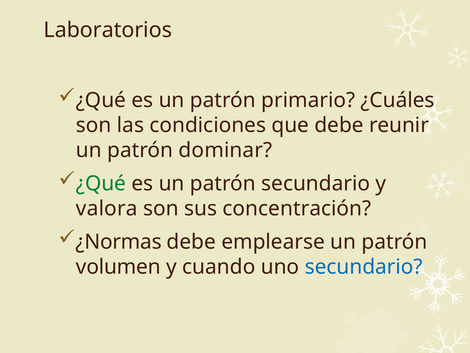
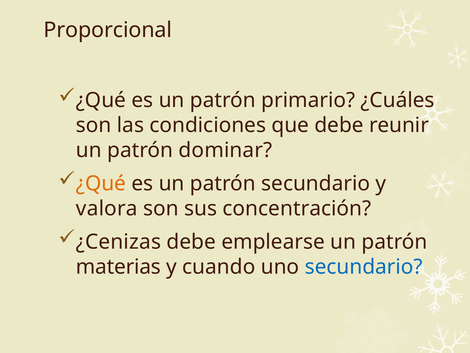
Laboratorios: Laboratorios -> Proporcional
¿Qué at (101, 183) colour: green -> orange
¿Normas: ¿Normas -> ¿Cenizas
volumen: volumen -> materias
